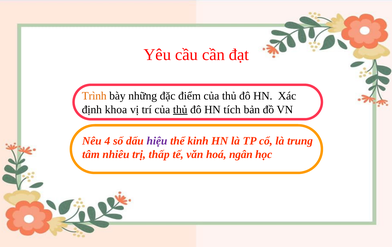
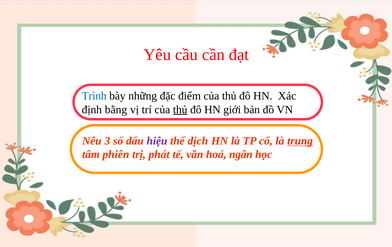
Trình colour: orange -> blue
khoa: khoa -> bằng
tích: tích -> giới
4: 4 -> 3
kinh: kinh -> dịch
trung underline: none -> present
nhiêu: nhiêu -> phiên
thấp: thấp -> phát
